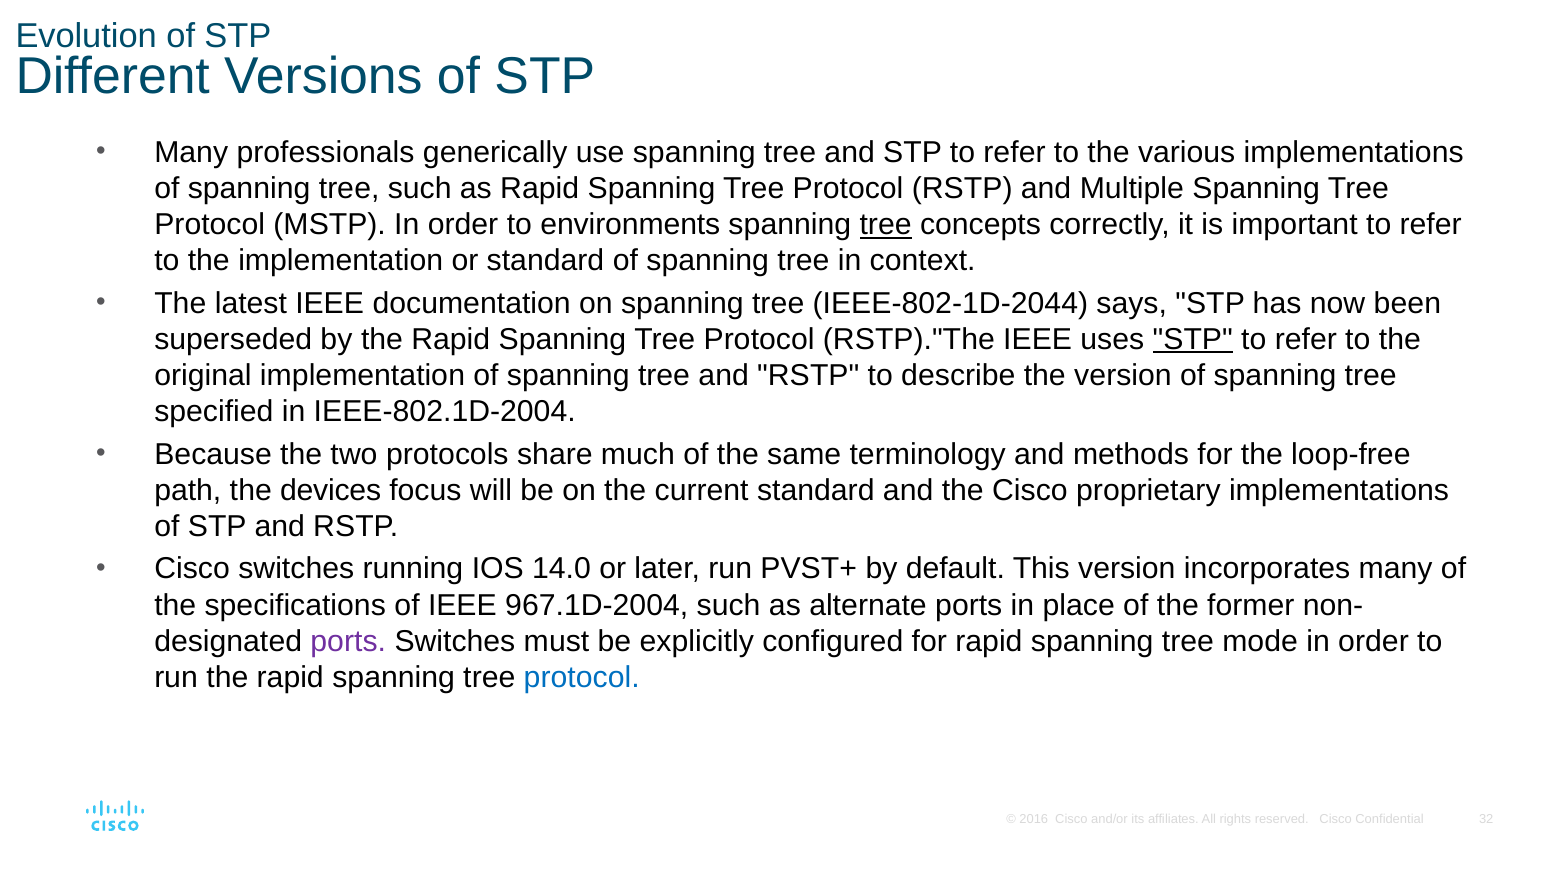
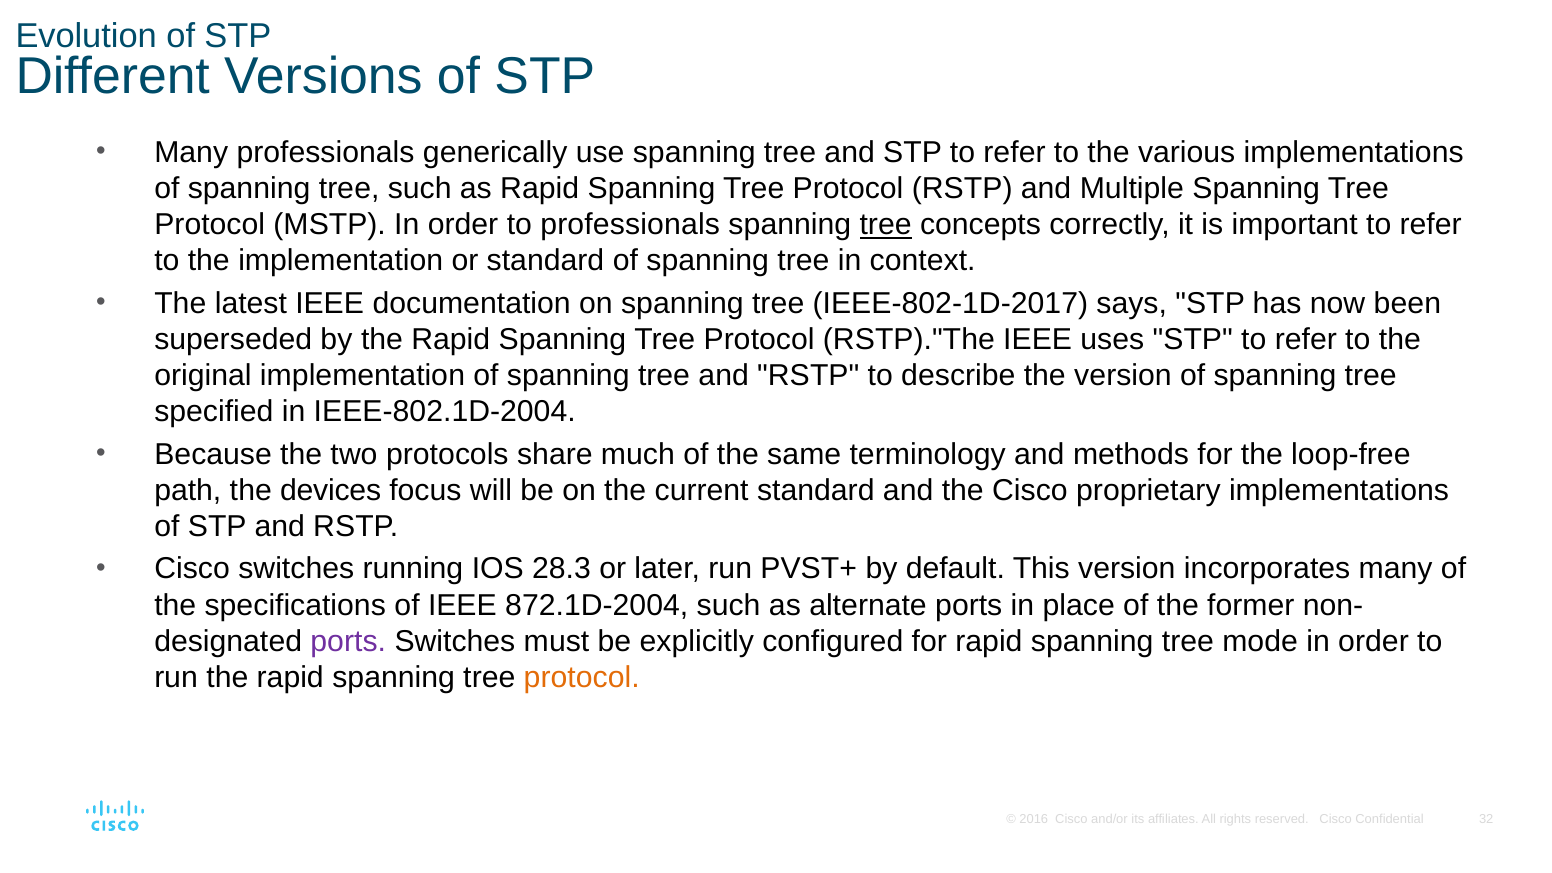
to environments: environments -> professionals
IEEE-802-1D-2044: IEEE-802-1D-2044 -> IEEE-802-1D-2017
STP at (1193, 339) underline: present -> none
14.0: 14.0 -> 28.3
967.1D-2004: 967.1D-2004 -> 872.1D-2004
protocol at (582, 678) colour: blue -> orange
